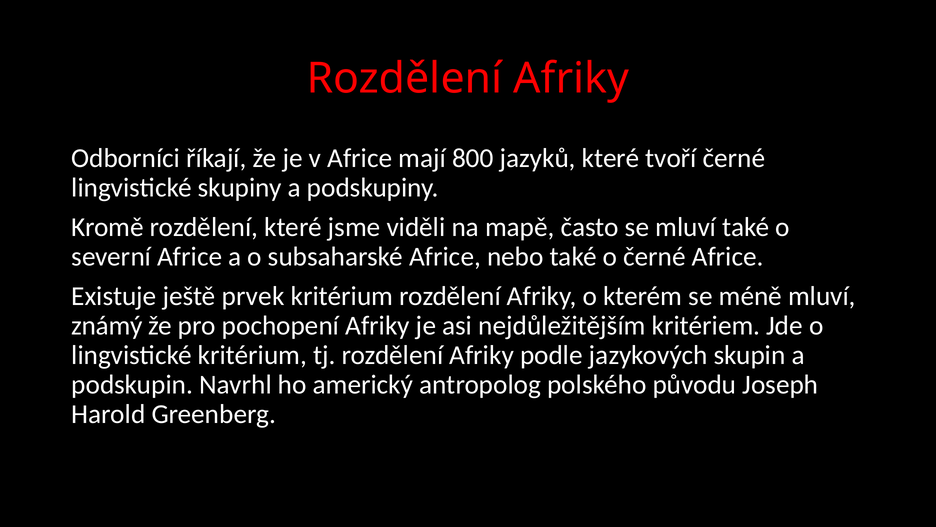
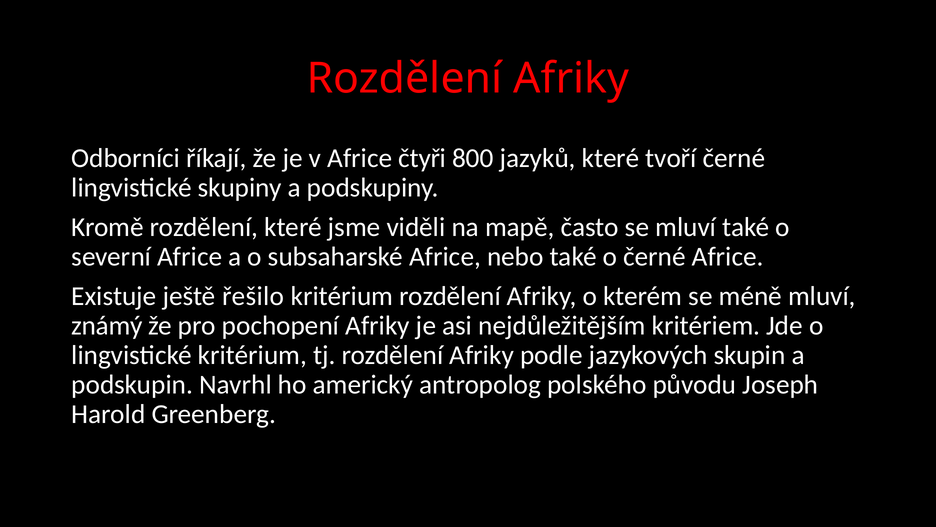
mají: mají -> čtyři
prvek: prvek -> řešilo
